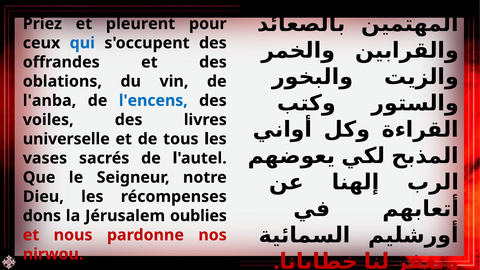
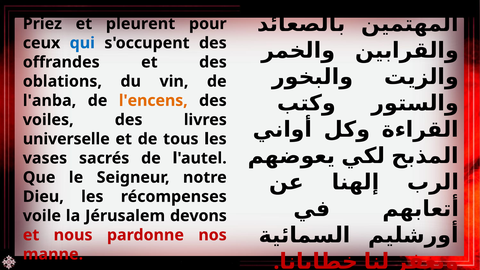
l'encens colour: blue -> orange
dons: dons -> voile
oublies: oublies -> devons
nirwou: nirwou -> manne
